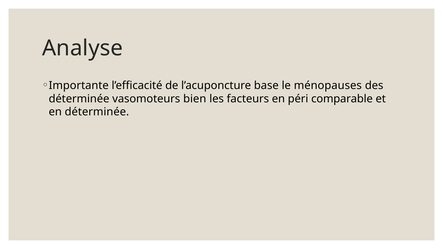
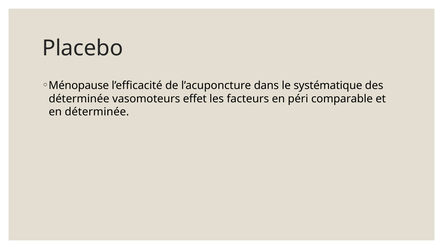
Analyse: Analyse -> Placebo
Importante: Importante -> Ménopause
base: base -> dans
ménopauses: ménopauses -> systématique
bien: bien -> effet
